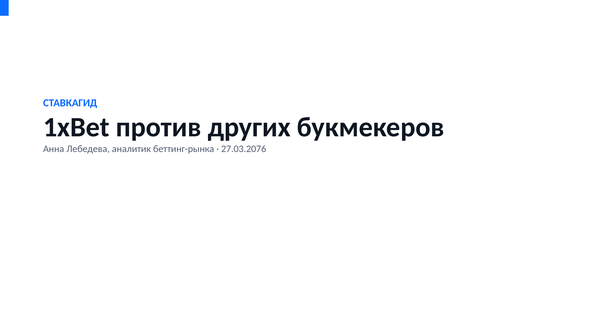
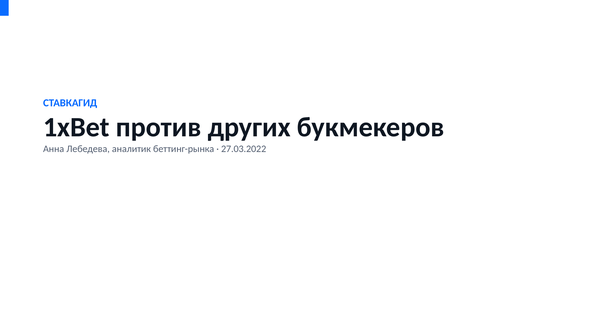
27.03.2076: 27.03.2076 -> 27.03.2022
